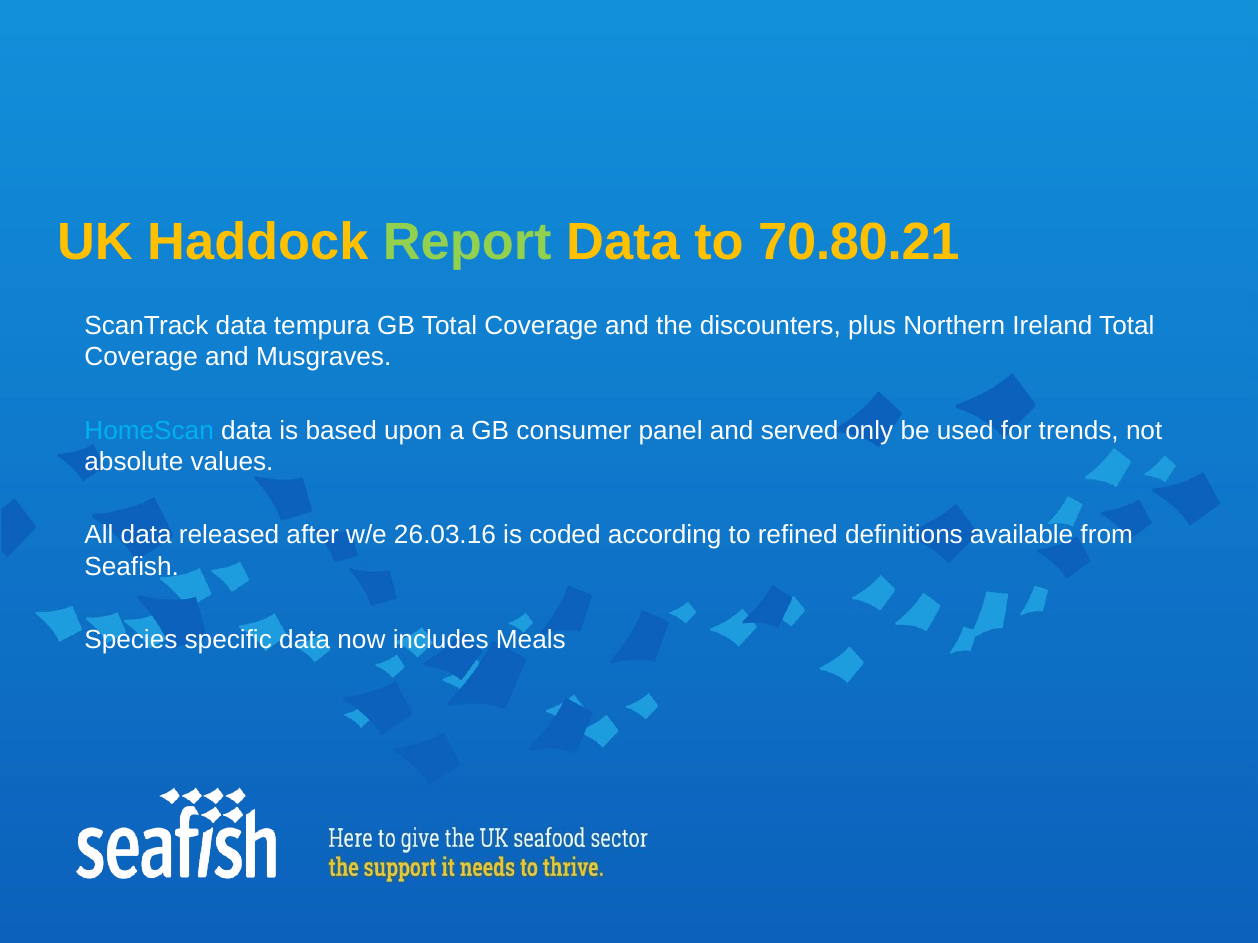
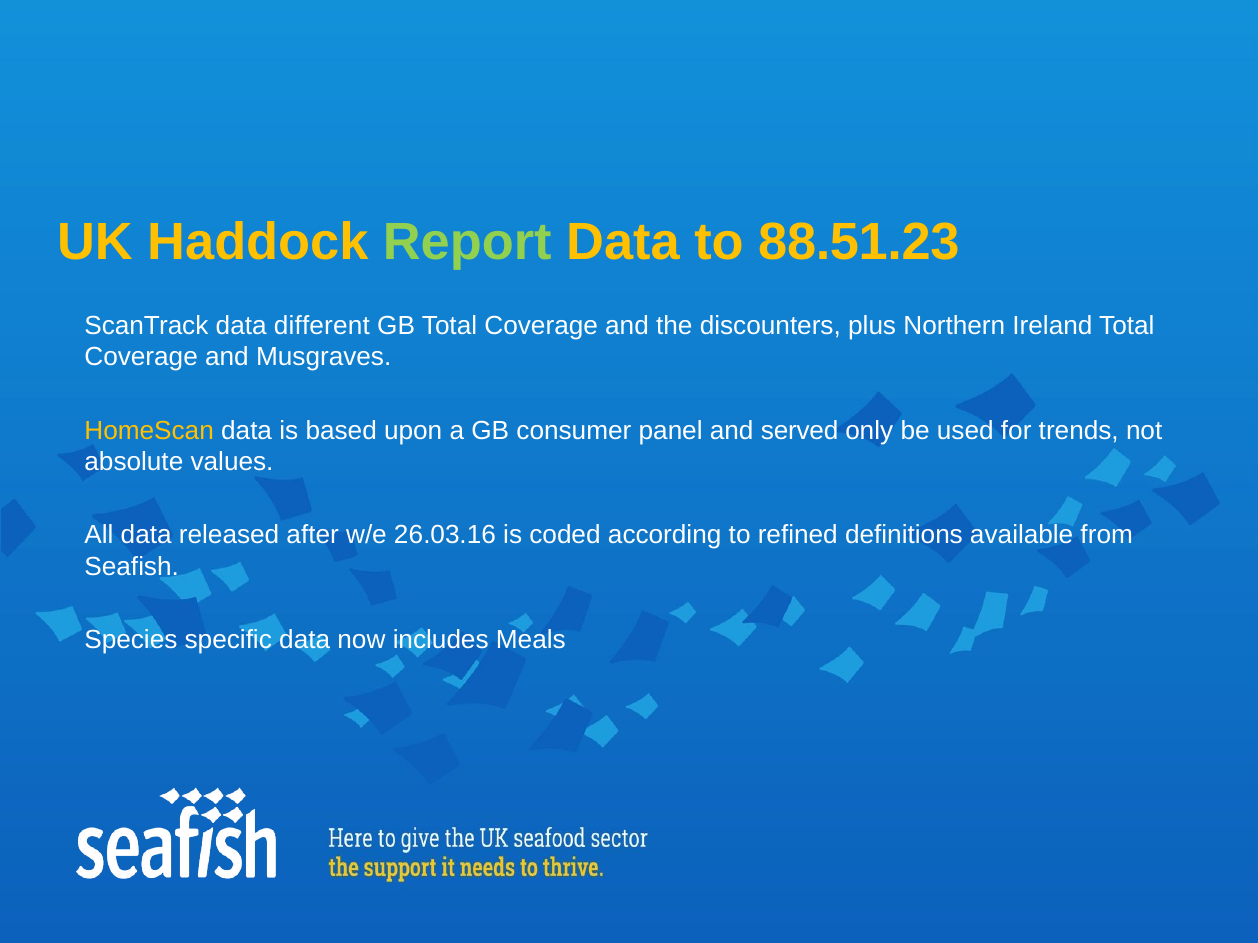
70.80.21: 70.80.21 -> 88.51.23
tempura: tempura -> different
HomeScan colour: light blue -> yellow
